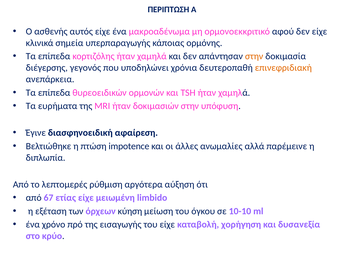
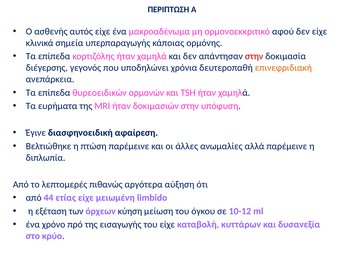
στην at (254, 56) colour: orange -> red
πτώση impotence: impotence -> παρέμεινε
ρύθμιση: ρύθμιση -> πιθανώς
67: 67 -> 44
10-10: 10-10 -> 10-12
χορήγηση: χορήγηση -> κυττάρων
